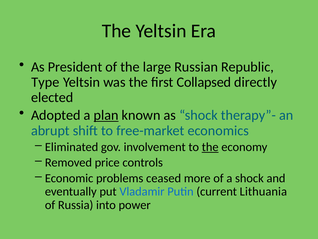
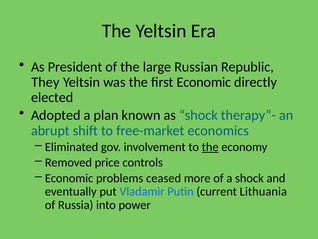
Type: Type -> They
first Collapsed: Collapsed -> Economic
plan underline: present -> none
